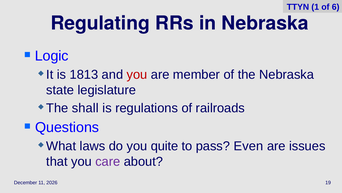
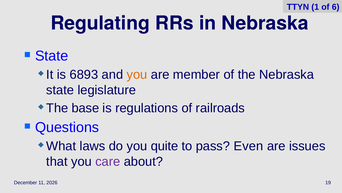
Logic at (52, 56): Logic -> State
1813: 1813 -> 6893
you at (137, 74) colour: red -> orange
shall: shall -> base
